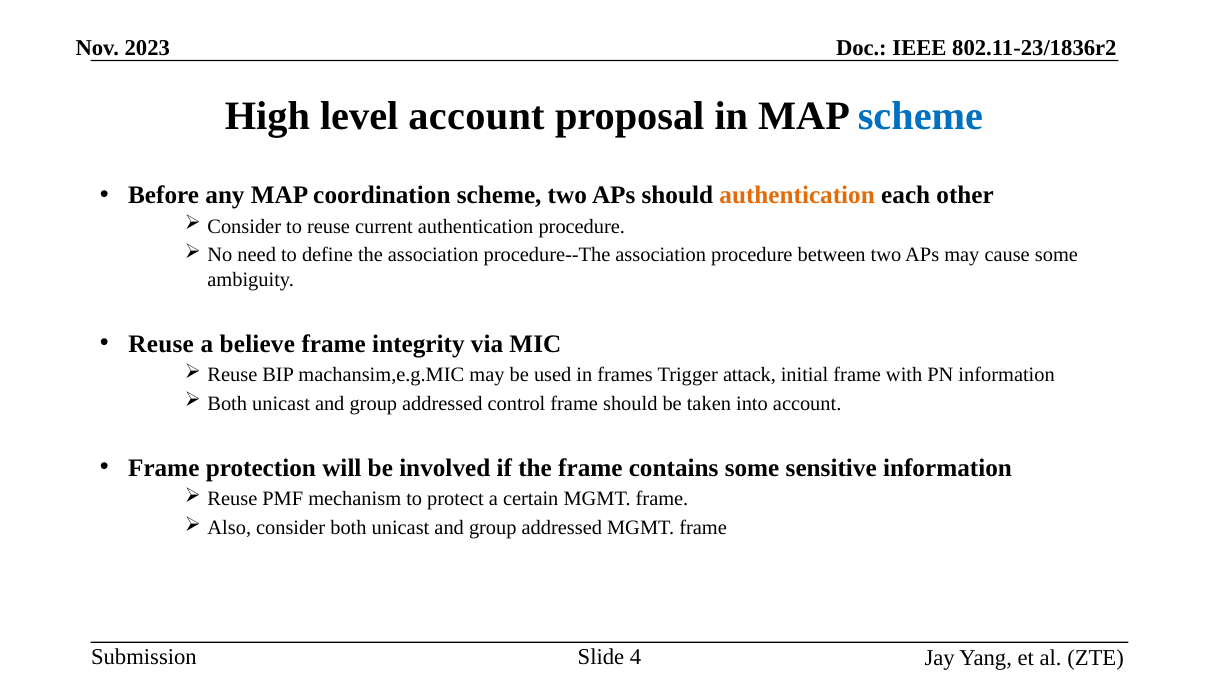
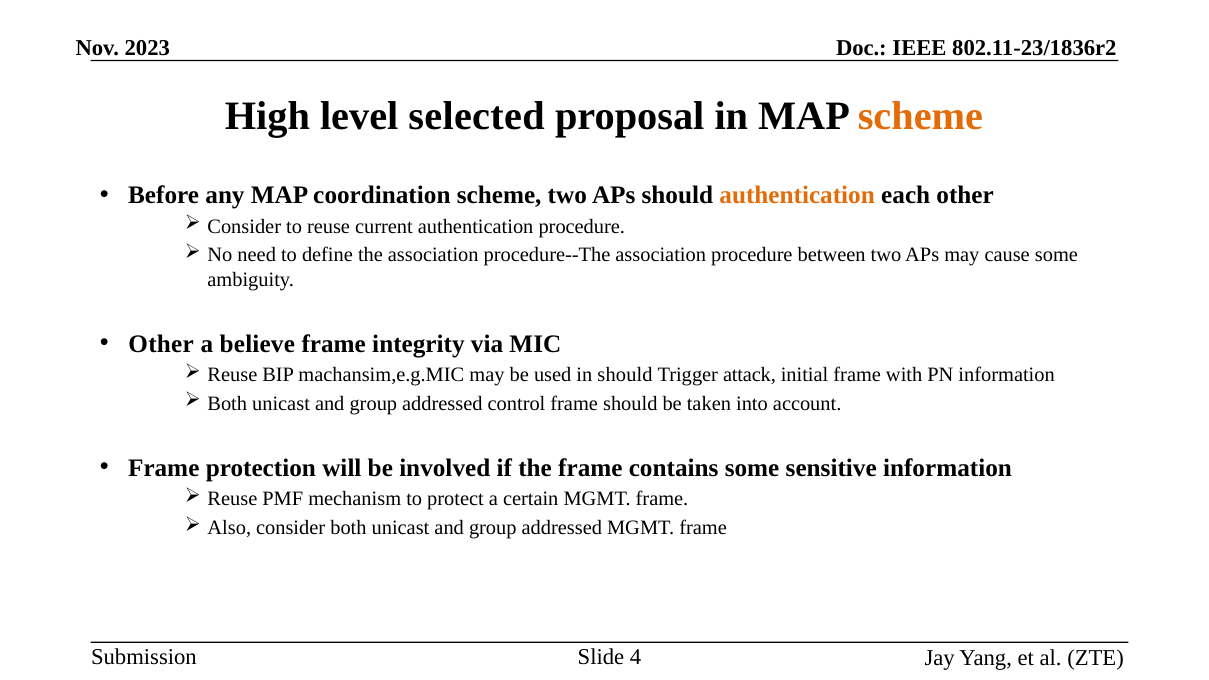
level account: account -> selected
scheme at (920, 116) colour: blue -> orange
Reuse at (161, 344): Reuse -> Other
in frames: frames -> should
